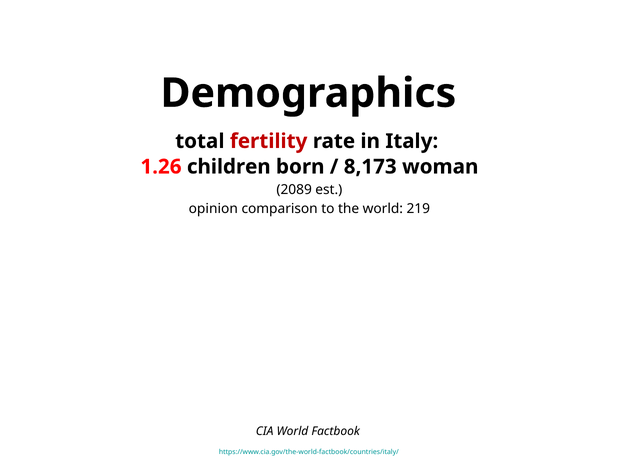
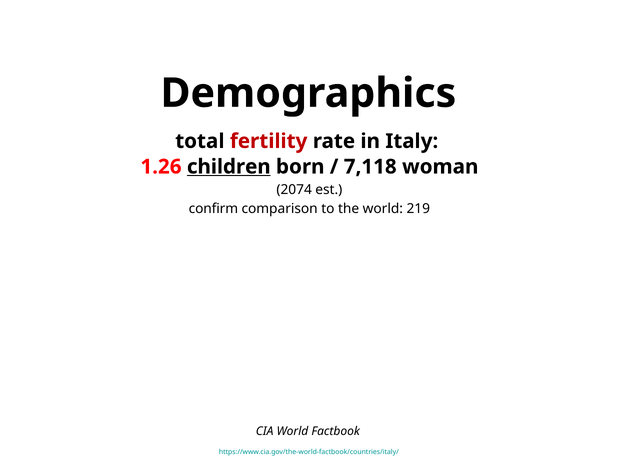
children underline: none -> present
8,173: 8,173 -> 7,118
2089: 2089 -> 2074
opinion: opinion -> confirm
